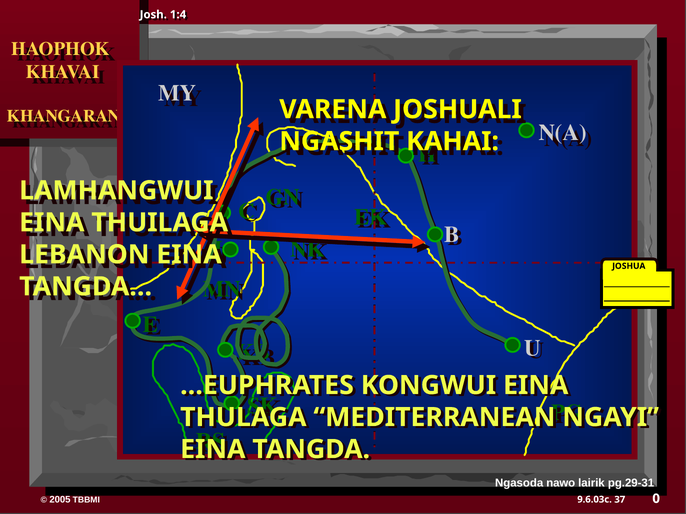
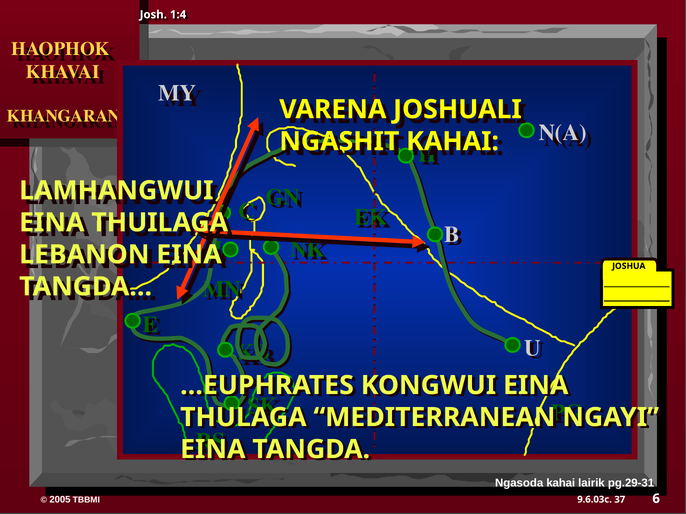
Ngasoda nawo: nawo -> kahai
0: 0 -> 6
